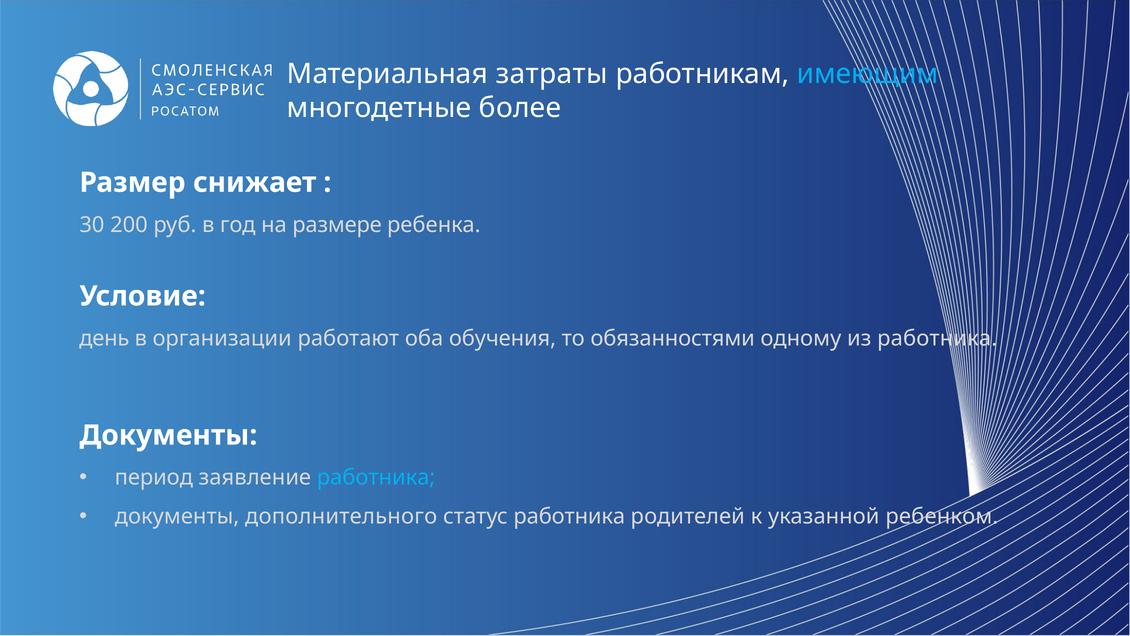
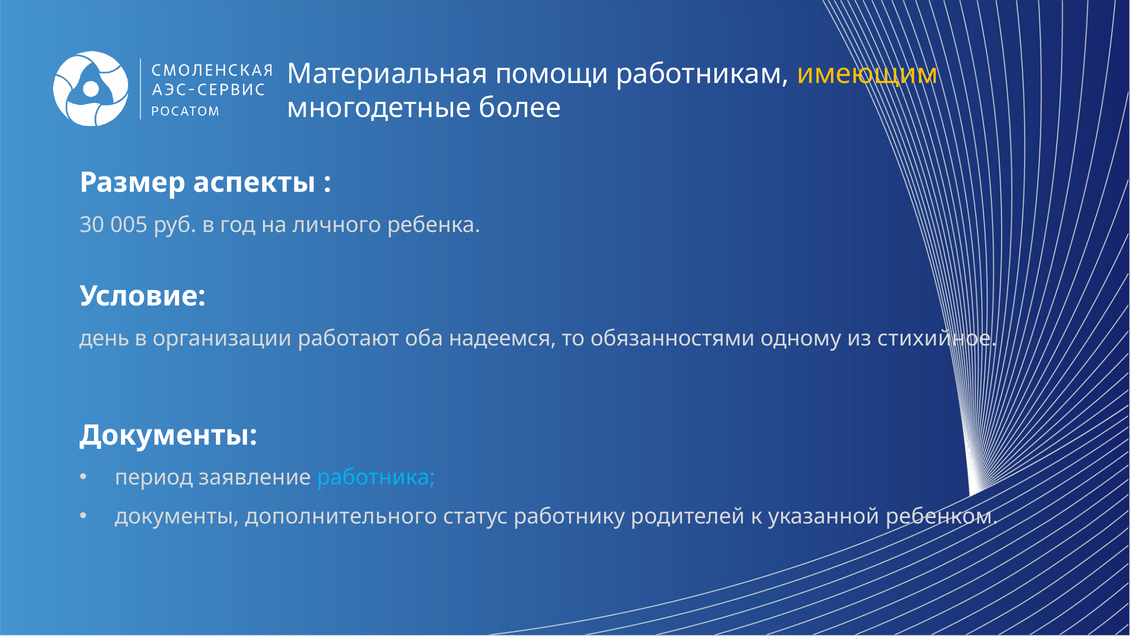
затраты: затраты -> помощи
имеющим colour: light blue -> yellow
снижает: снижает -> аспекты
200: 200 -> 005
размере: размере -> личного
обучения: обучения -> надеемся
из работника: работника -> стихийное
статус работника: работника -> работнику
